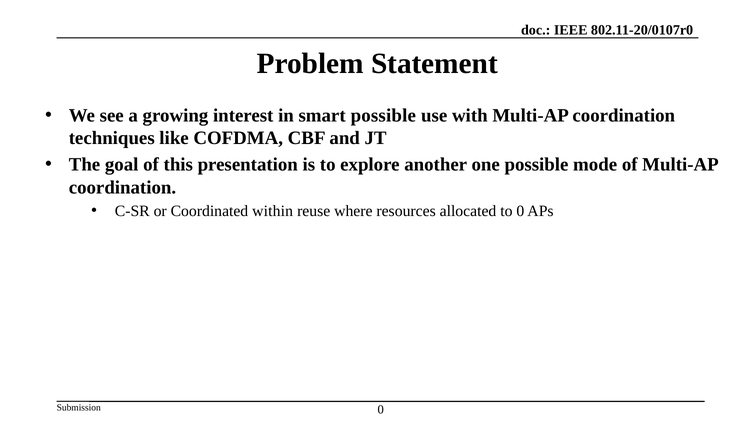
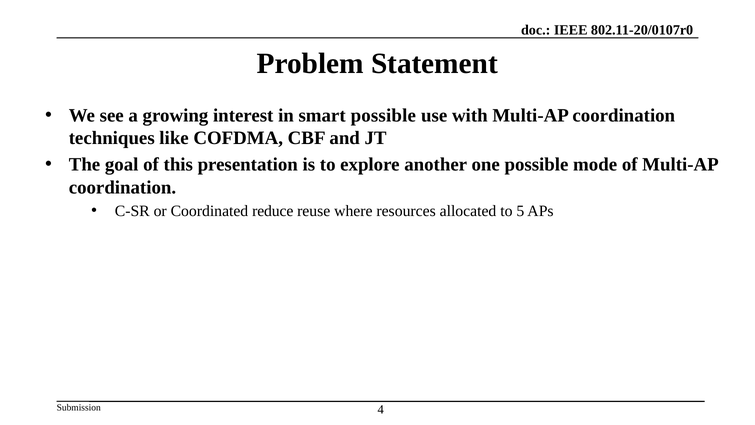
within: within -> reduce
to 0: 0 -> 5
0 at (381, 409): 0 -> 4
